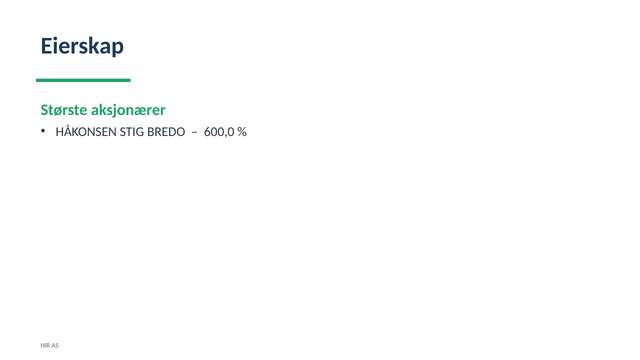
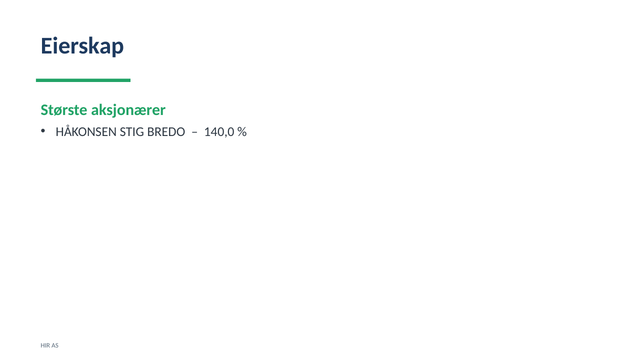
600,0: 600,0 -> 140,0
